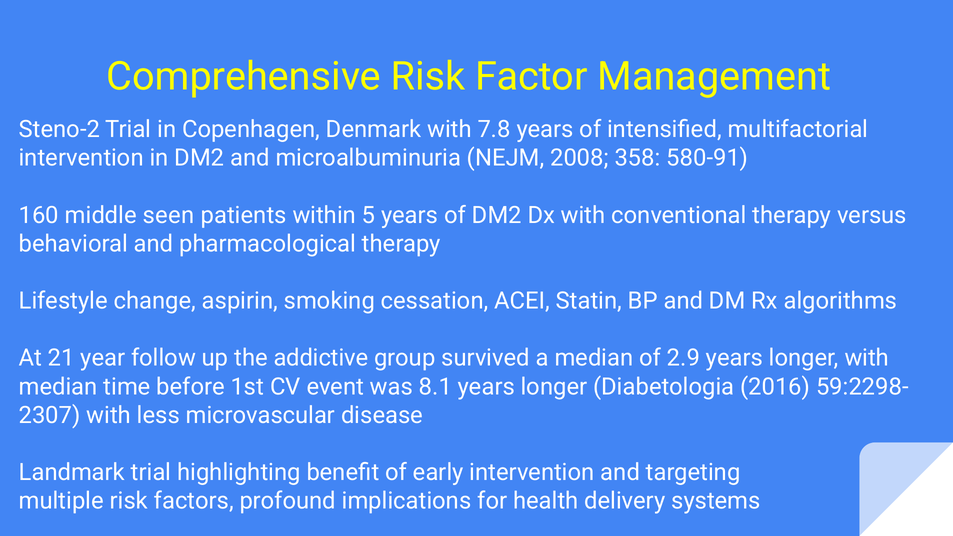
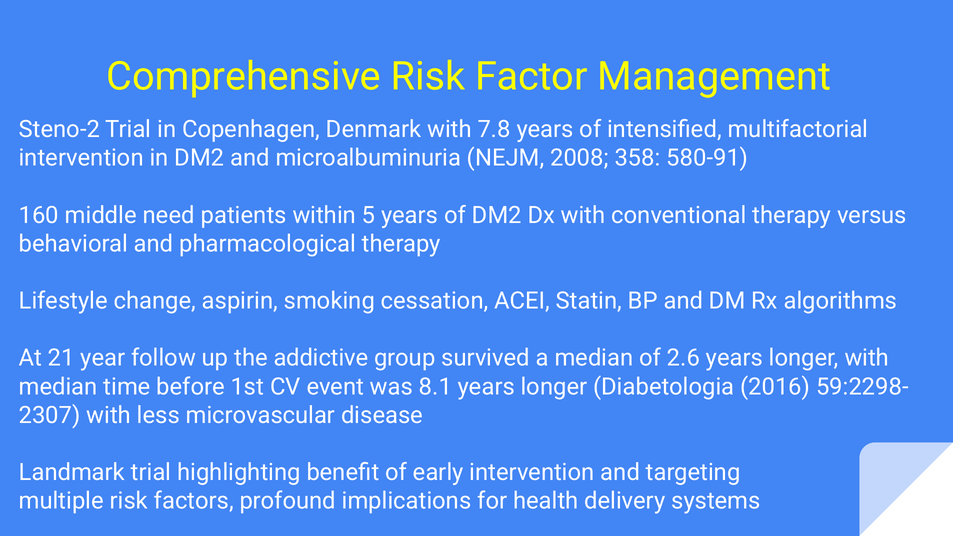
seen: seen -> need
2.9: 2.9 -> 2.6
